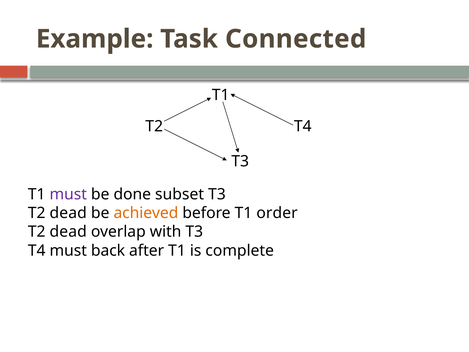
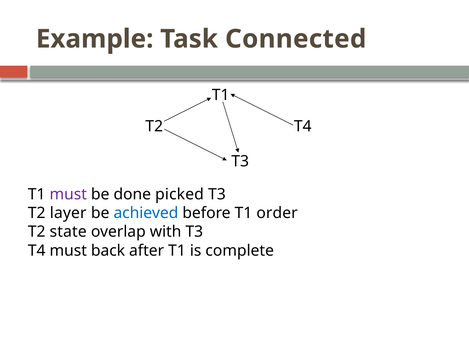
subset: subset -> picked
dead at (68, 213): dead -> layer
achieved colour: orange -> blue
dead at (68, 232): dead -> state
